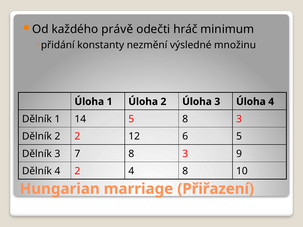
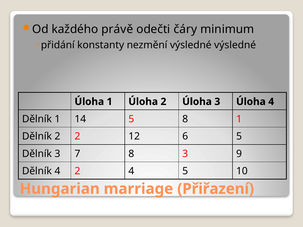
hráč: hráč -> čáry
výsledné množinu: množinu -> výsledné
5 8 3: 3 -> 1
4 8: 8 -> 5
